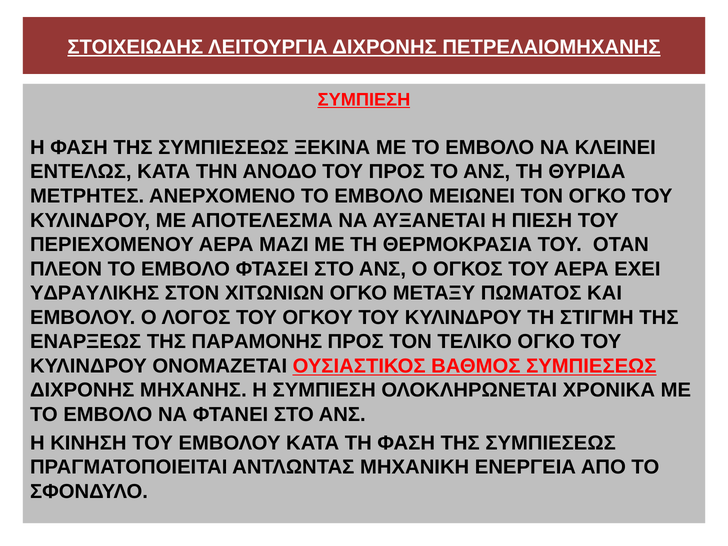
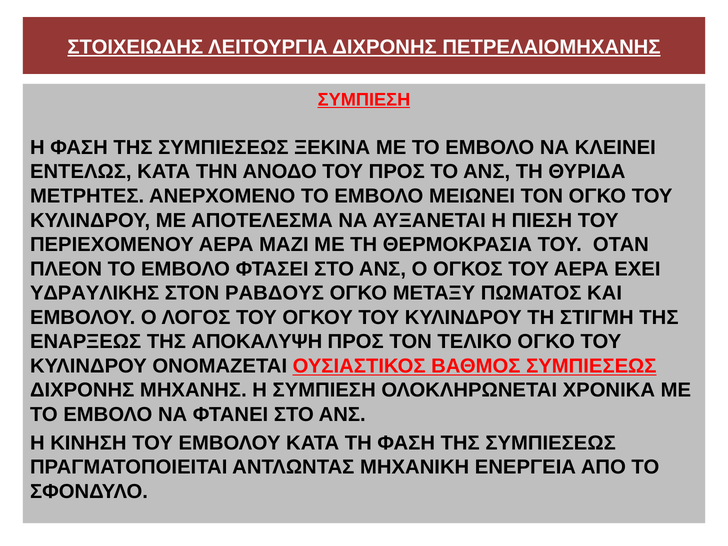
ΧΙΤΩΝΙΩΝ: ΧΙΤΩΝΙΩΝ -> ΡΑΒΔΟΥΣ
ΠΑΡΑΜΟΝΗΣ: ΠΑΡΑΜΟΝΗΣ -> ΑΠΟΚΑΛΥΨΗ
